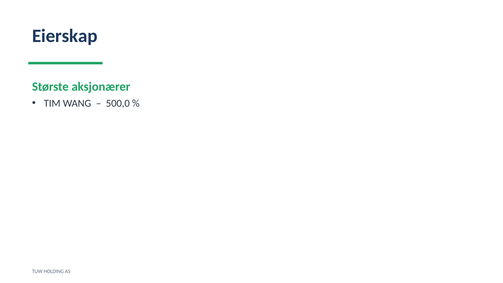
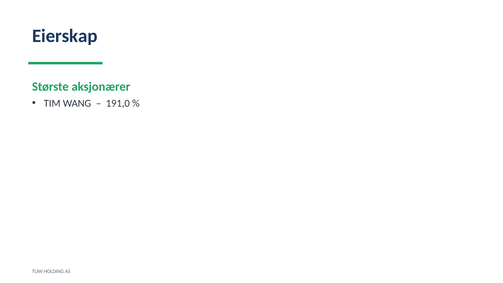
500,0: 500,0 -> 191,0
